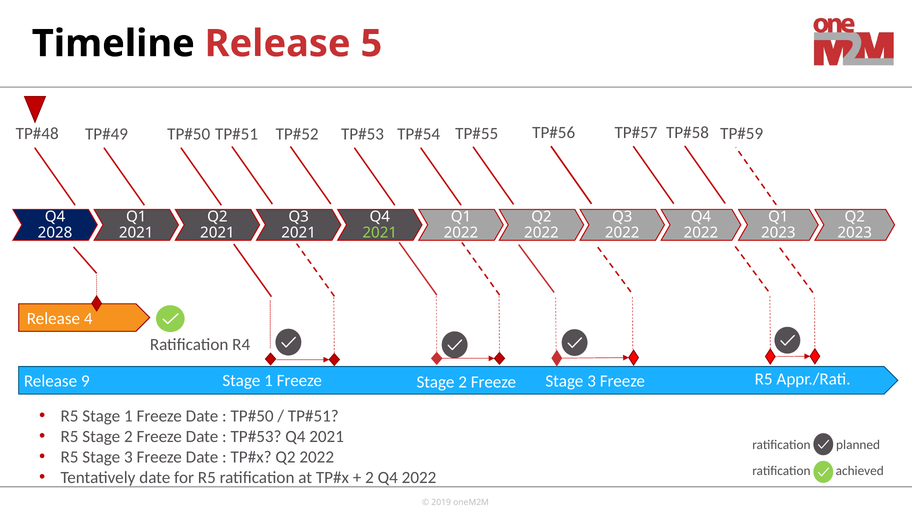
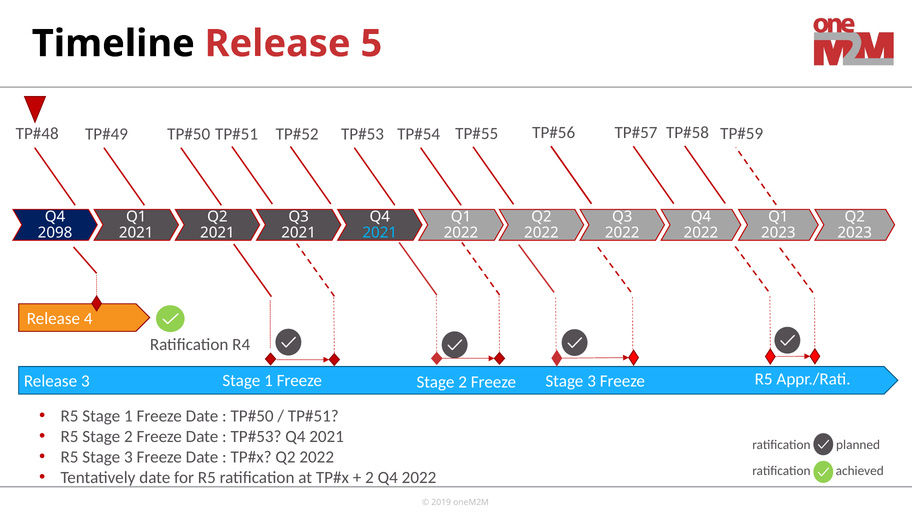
2028: 2028 -> 2098
2021 at (380, 233) colour: light green -> light blue
Release 9: 9 -> 3
